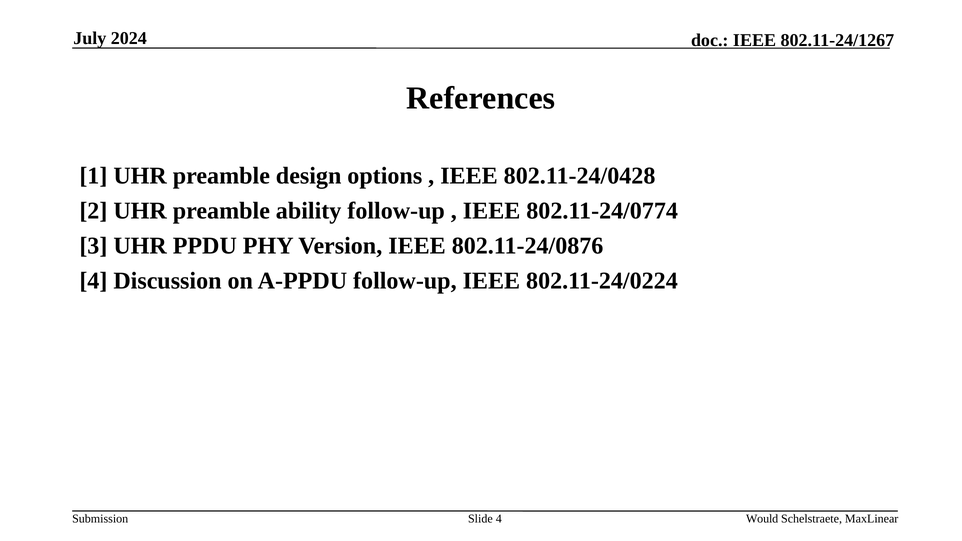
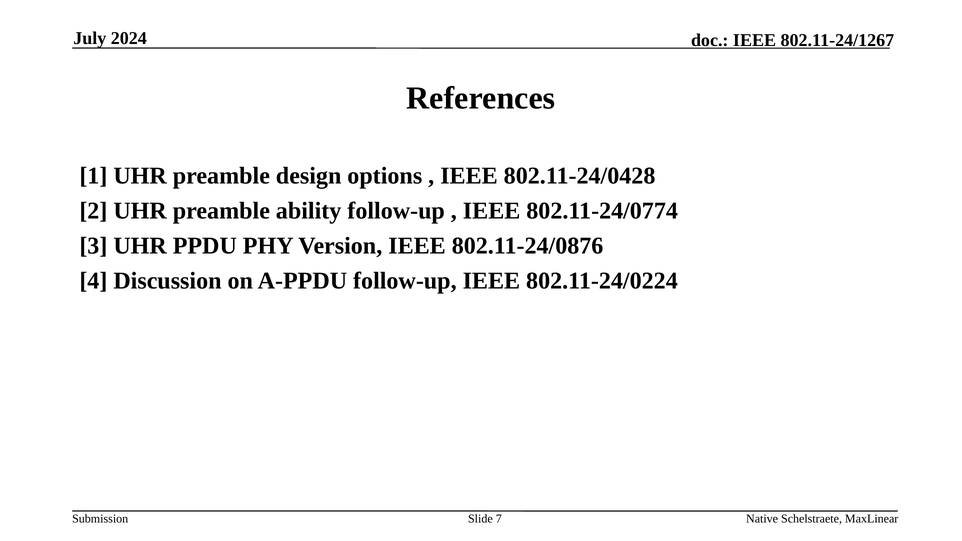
Slide 4: 4 -> 7
Would: Would -> Native
